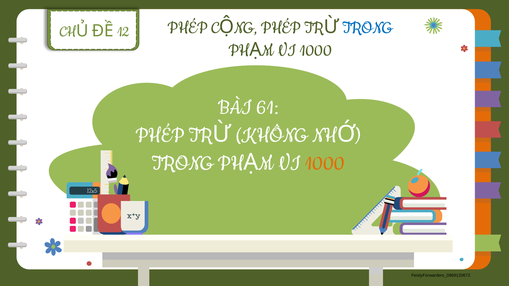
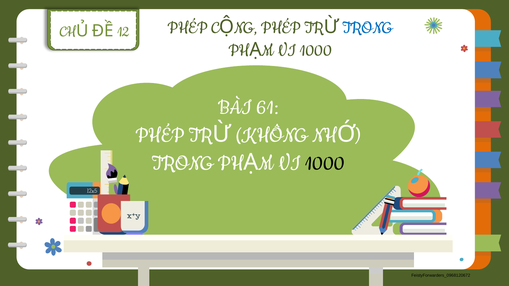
1000 at (325, 162) colour: orange -> black
